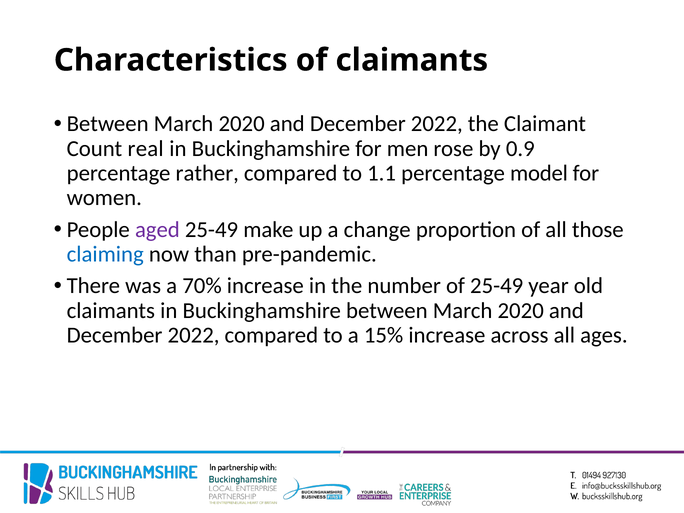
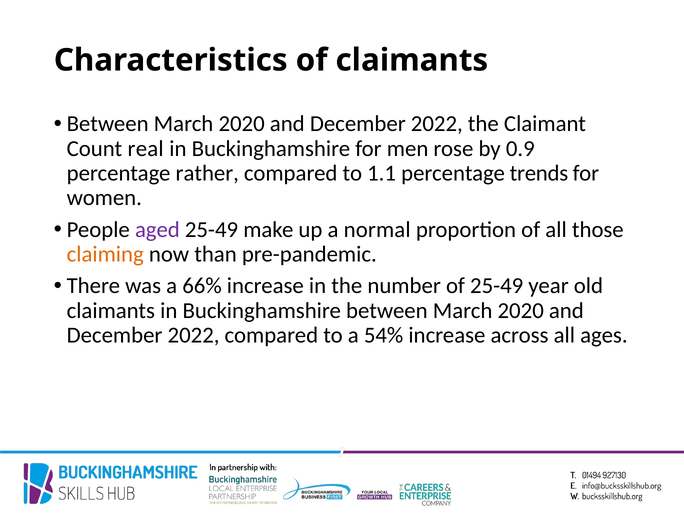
model: model -> trends
change: change -> normal
claiming colour: blue -> orange
70%: 70% -> 66%
15%: 15% -> 54%
